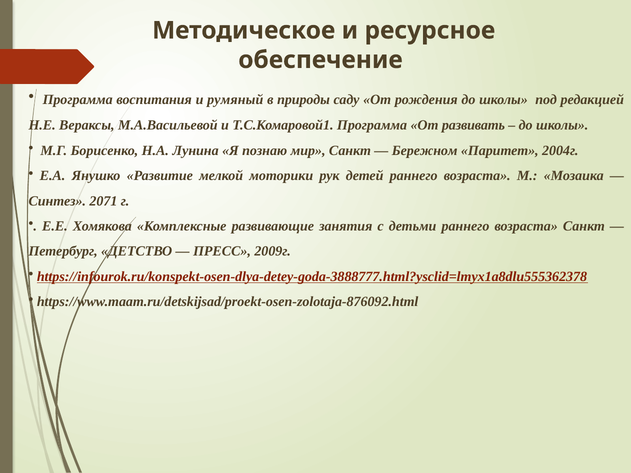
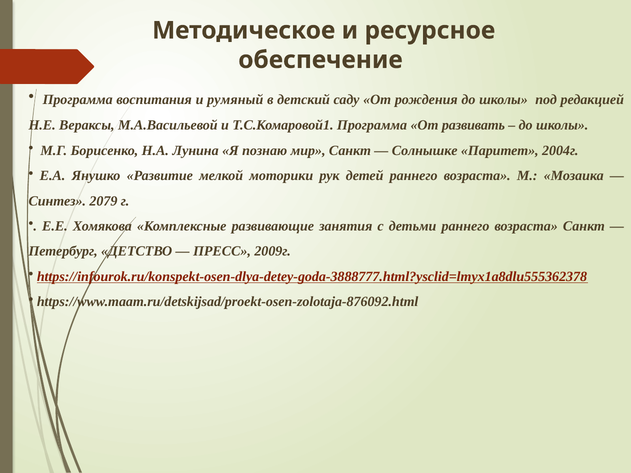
природы: природы -> детский
Бережном: Бережном -> Солнышке
2071: 2071 -> 2079
